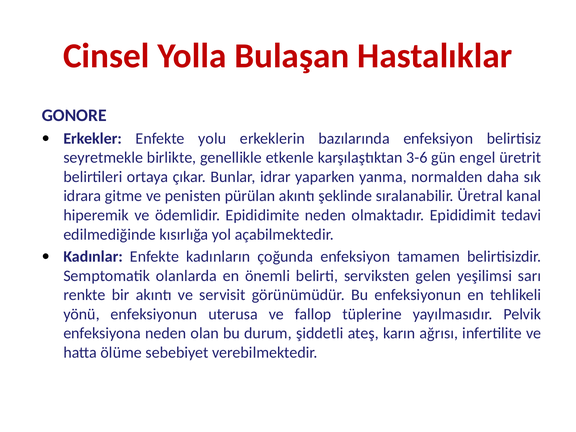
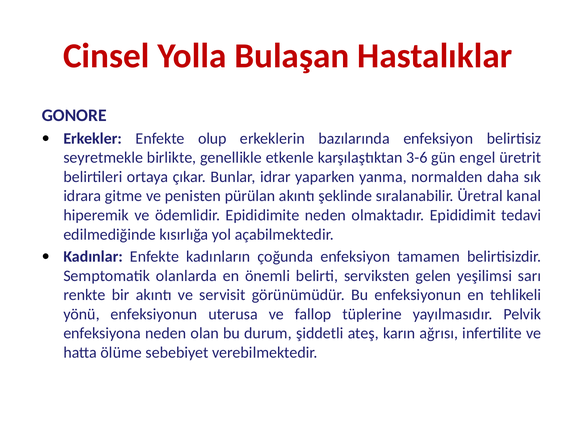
yolu: yolu -> olup
